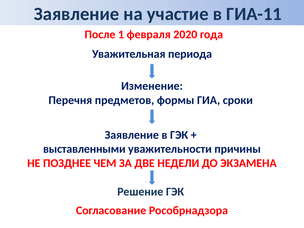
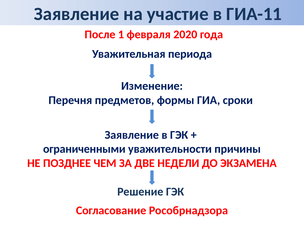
выставленными: выставленными -> ограниченными
